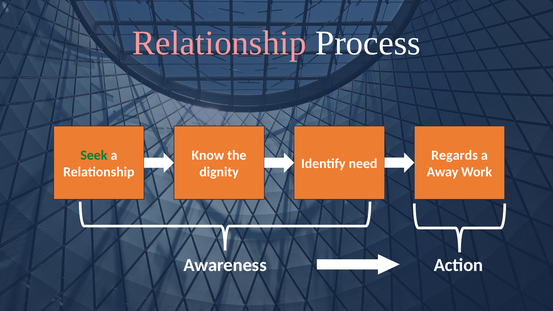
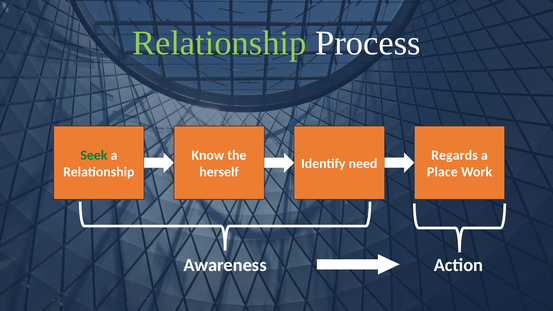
Relationship at (219, 43) colour: pink -> light green
dignity: dignity -> herself
Away: Away -> Place
